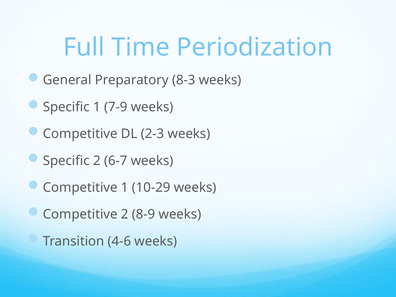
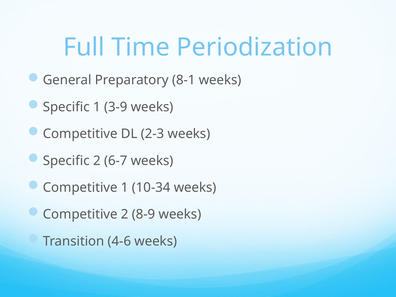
8-3: 8-3 -> 8-1
7-9: 7-9 -> 3-9
10-29: 10-29 -> 10-34
